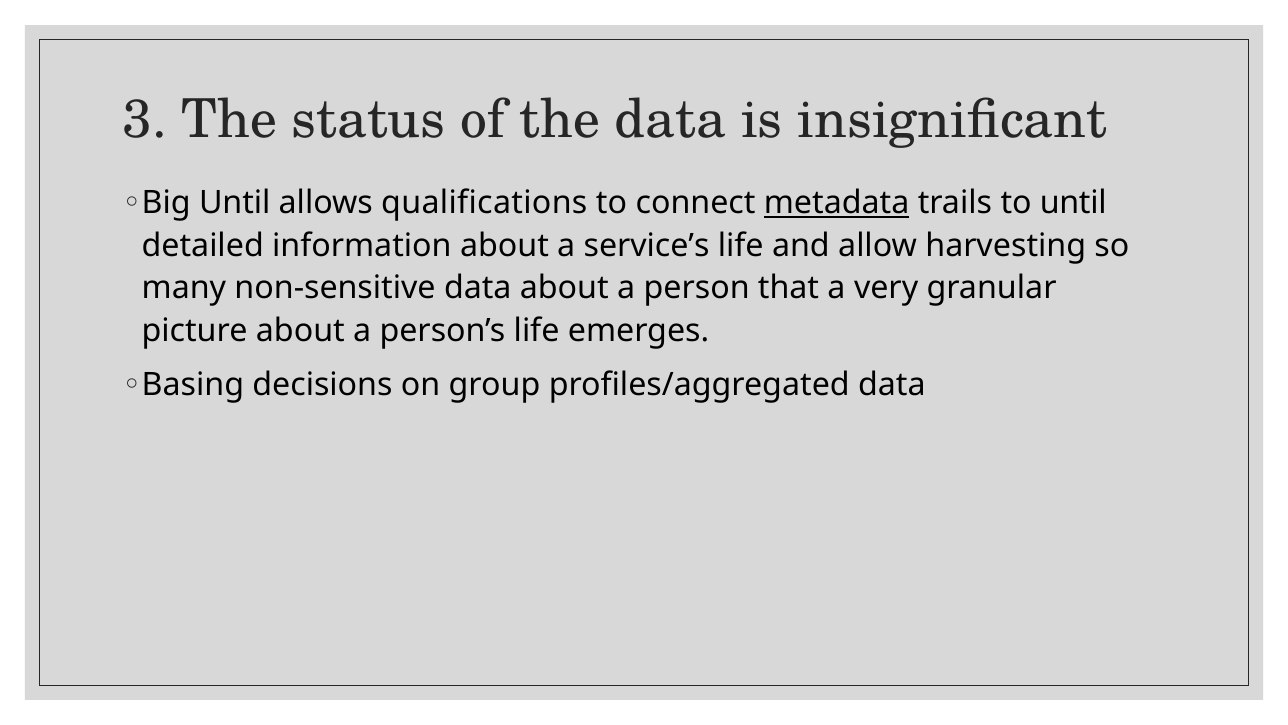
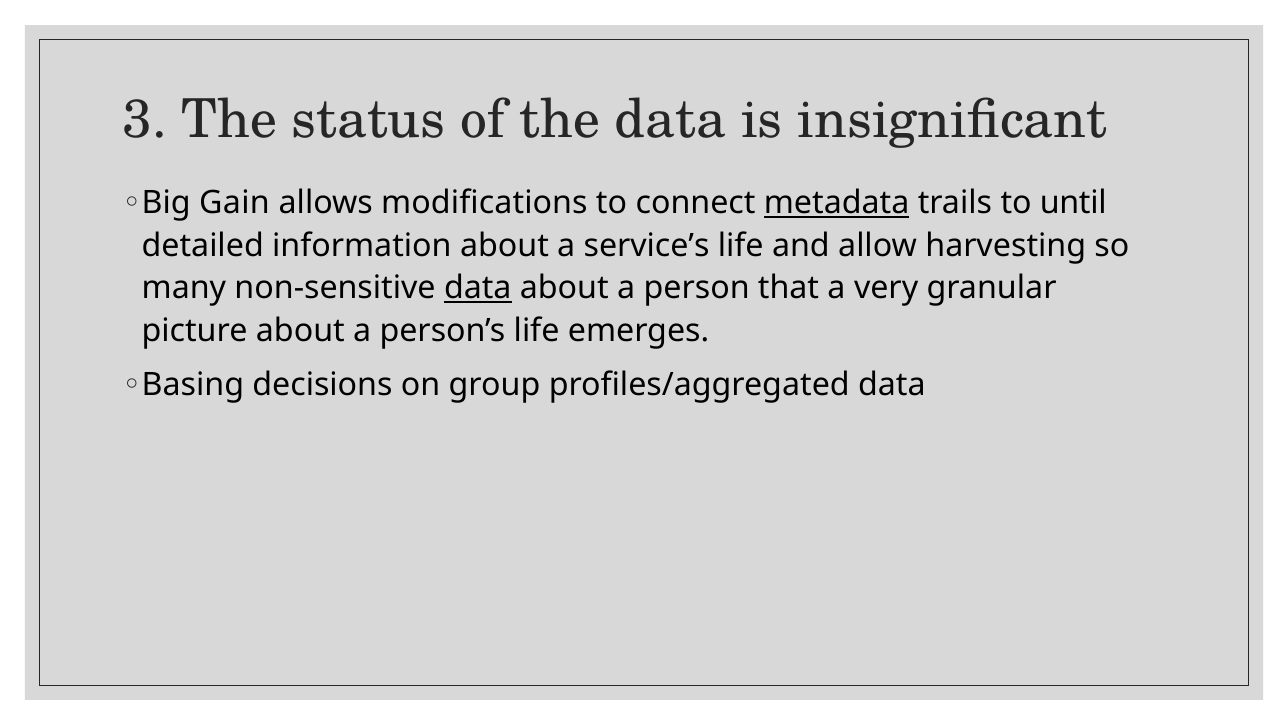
Big Until: Until -> Gain
qualifications: qualifications -> modifications
data at (478, 288) underline: none -> present
